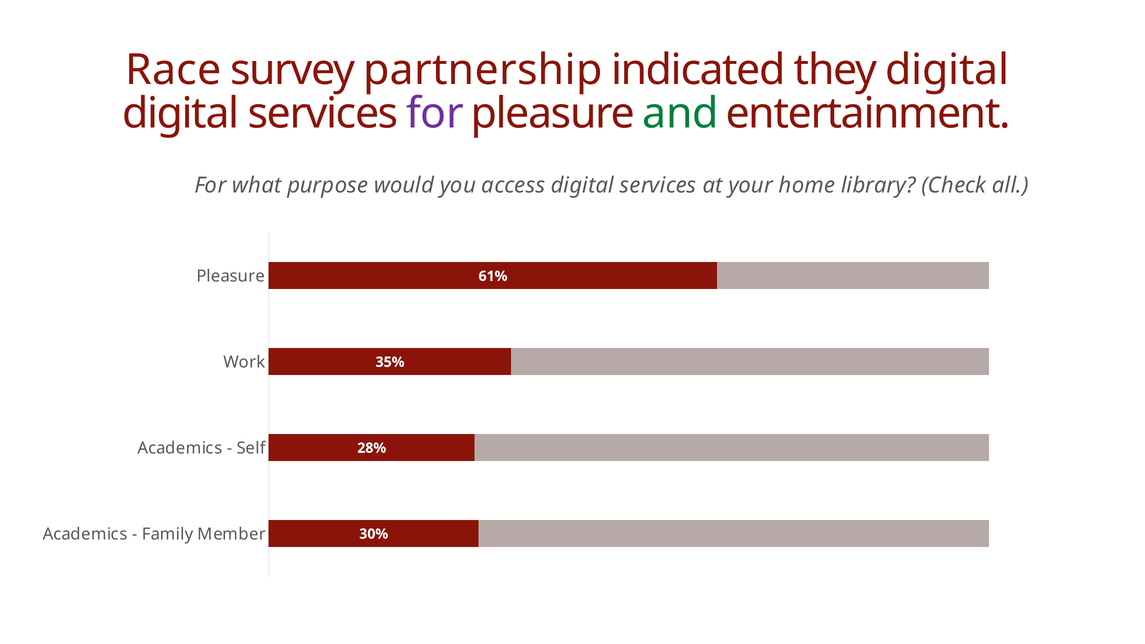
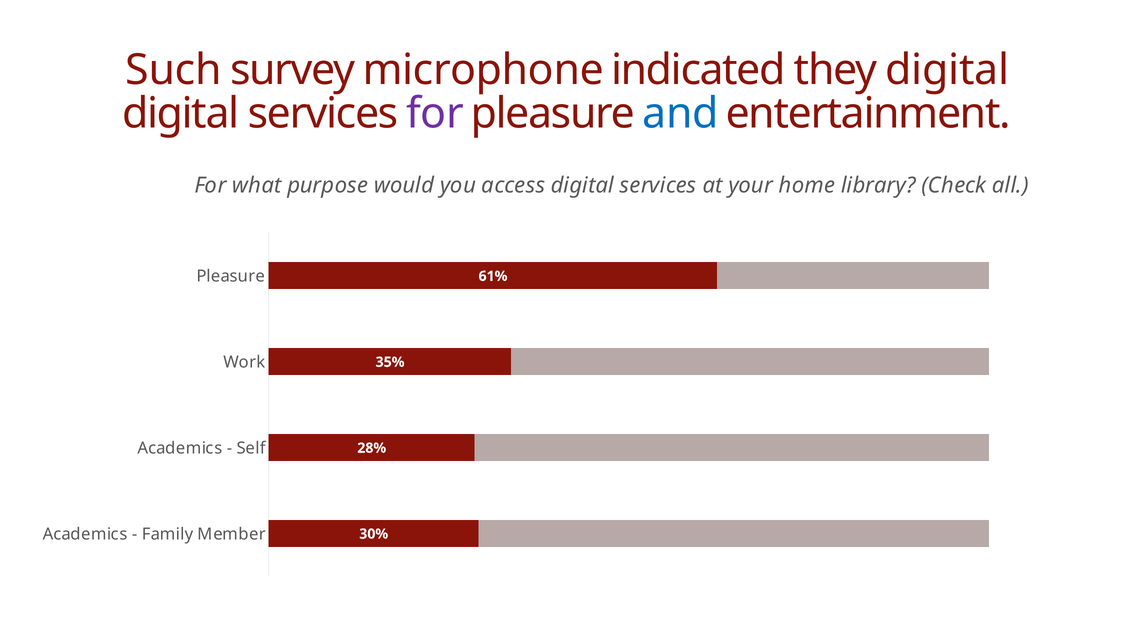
Race: Race -> Such
partnership: partnership -> microphone
and colour: green -> blue
